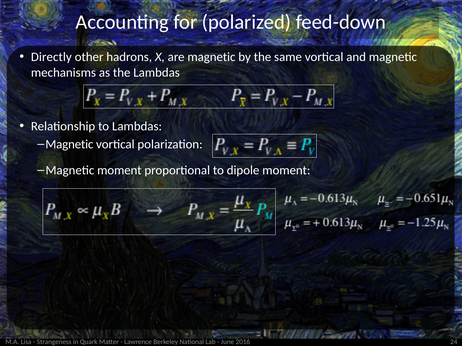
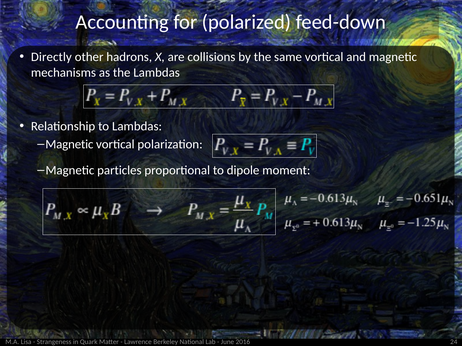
are magnetic: magnetic -> collisions
Magnetic moment: moment -> particles
